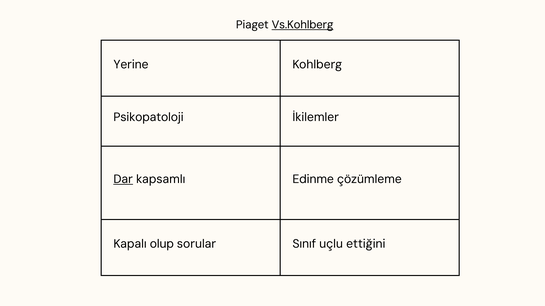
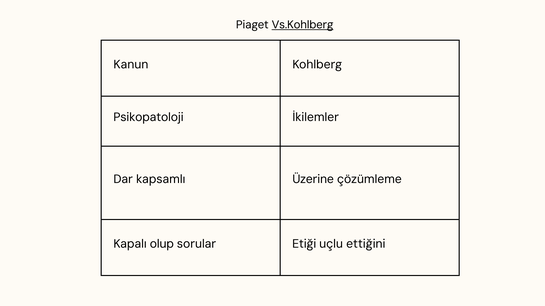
Yerine: Yerine -> Kanun
Dar underline: present -> none
Edinme: Edinme -> Üzerine
Sınıf: Sınıf -> Etiği
